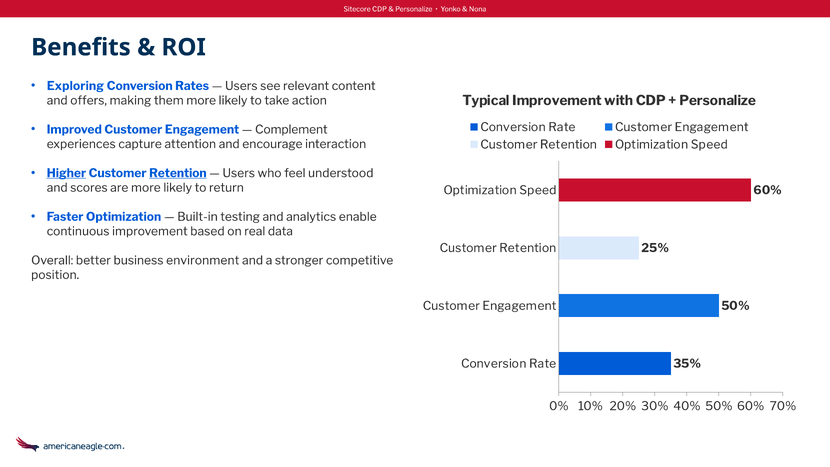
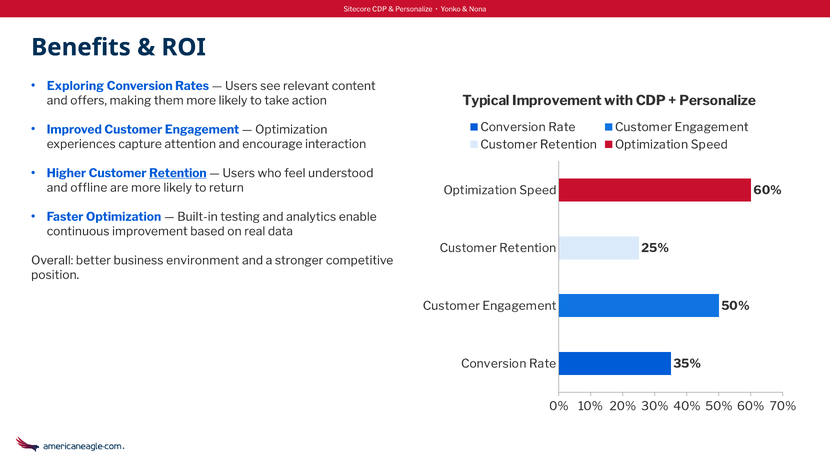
Complement at (291, 130): Complement -> Optimization
Higher underline: present -> none
scores: scores -> offline
